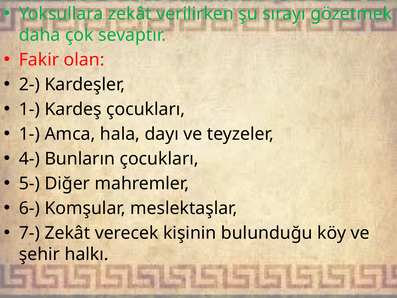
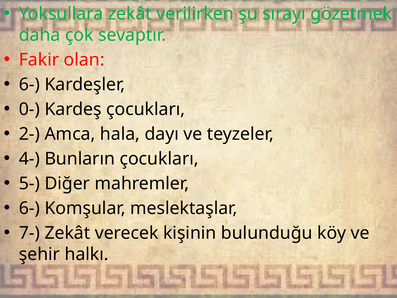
2- at (29, 84): 2- -> 6-
1- at (29, 109): 1- -> 0-
1- at (29, 134): 1- -> 2-
